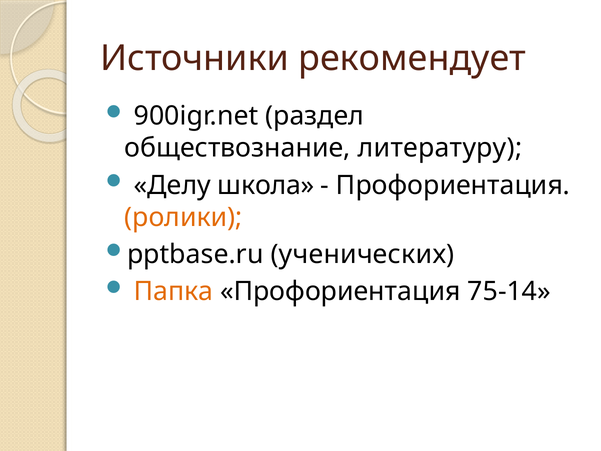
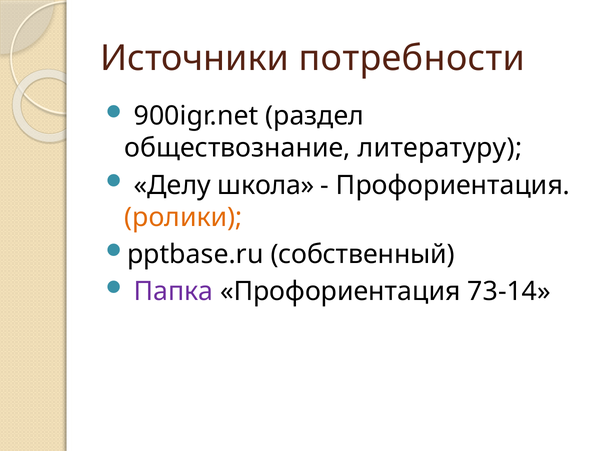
рекомендует: рекомендует -> потребности
ученических: ученических -> собственный
Папка colour: orange -> purple
75-14: 75-14 -> 73-14
